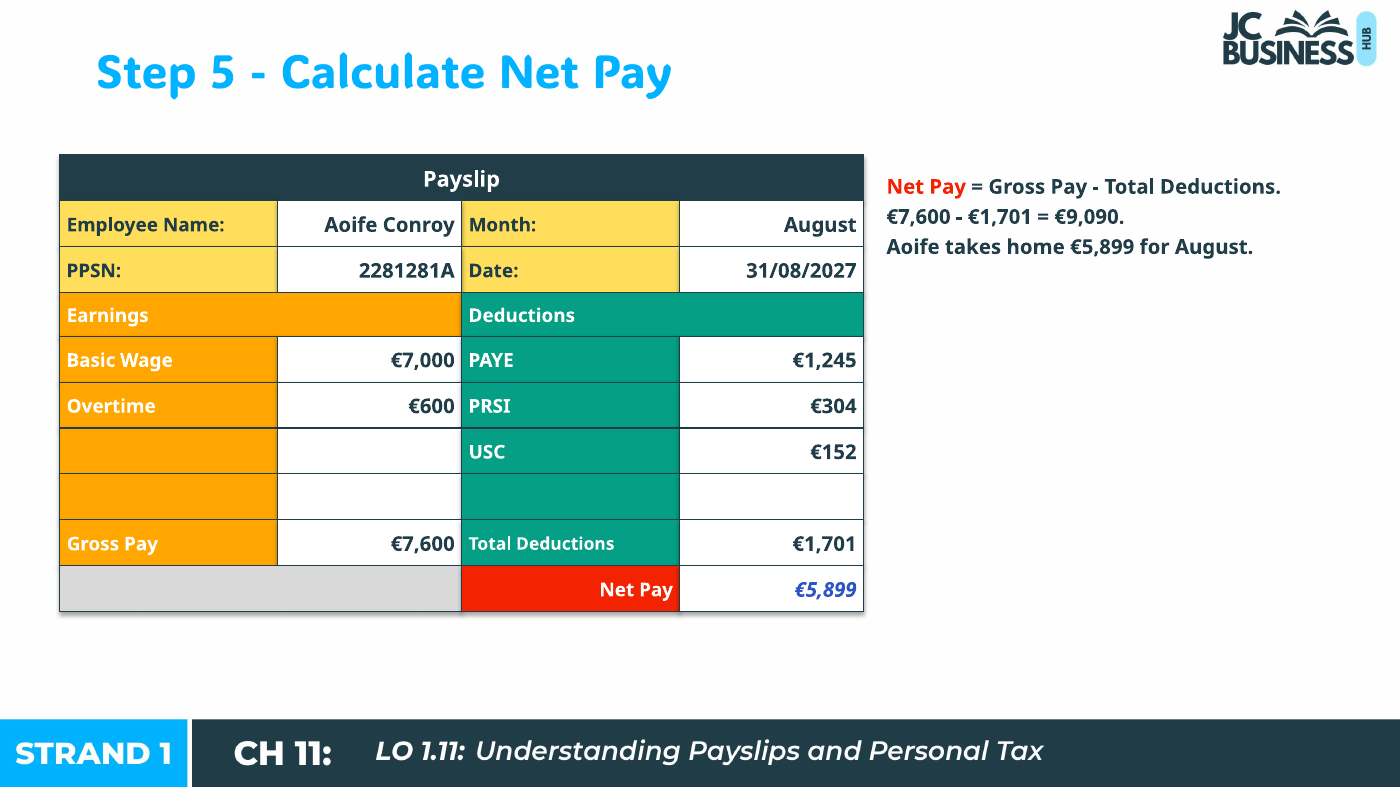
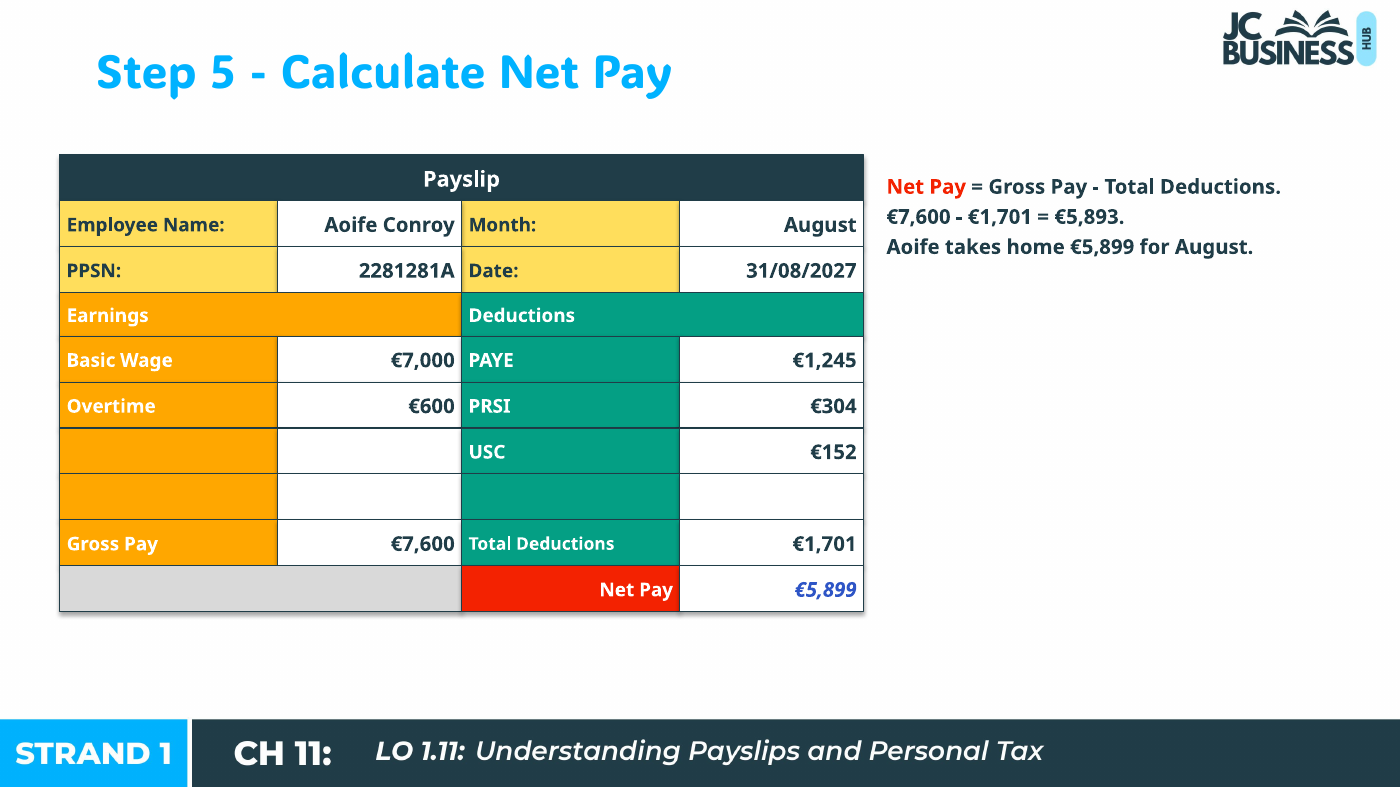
€9,090: €9,090 -> €5,893
